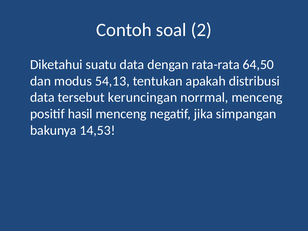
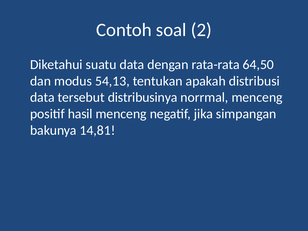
keruncingan: keruncingan -> distribusinya
14,53: 14,53 -> 14,81
